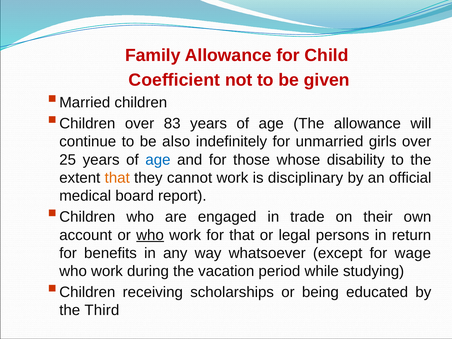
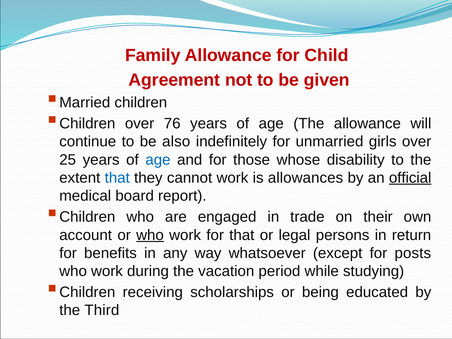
Coefficient: Coefficient -> Agreement
83: 83 -> 76
that at (117, 178) colour: orange -> blue
disciplinary: disciplinary -> allowances
official underline: none -> present
wage: wage -> posts
